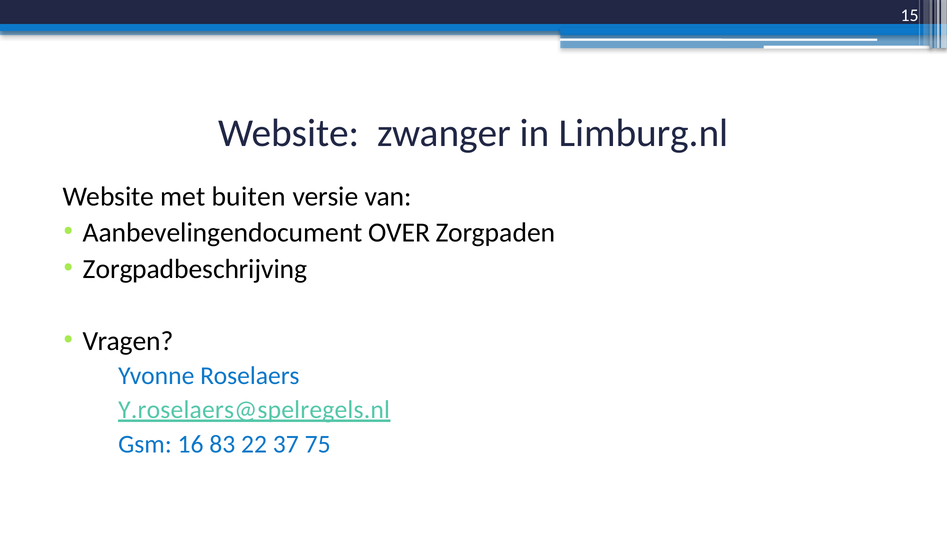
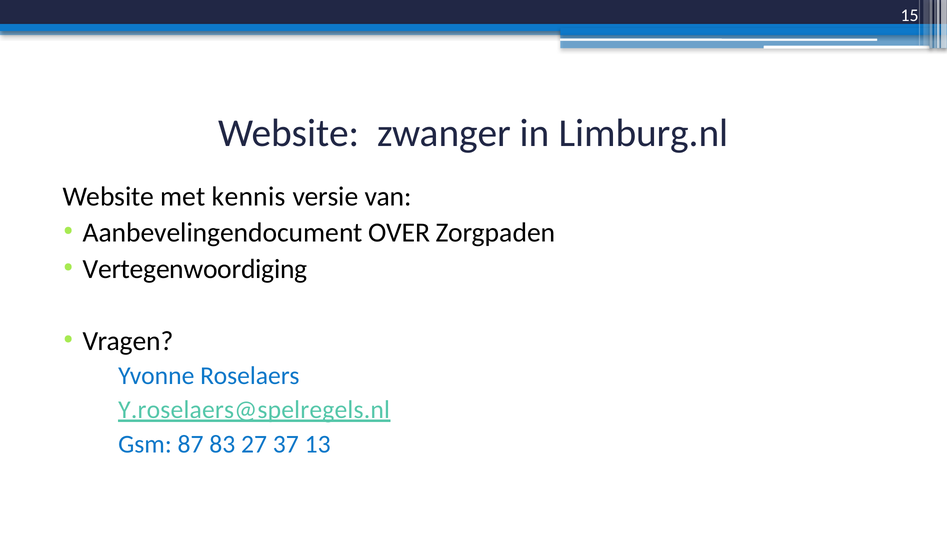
buiten: buiten -> kennis
Zorgpadbeschrijving: Zorgpadbeschrijving -> Vertegenwoordiging
16: 16 -> 87
22: 22 -> 27
75: 75 -> 13
